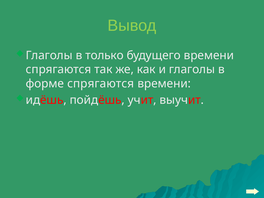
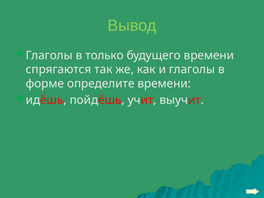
форме спрягаются: спрягаются -> определите
